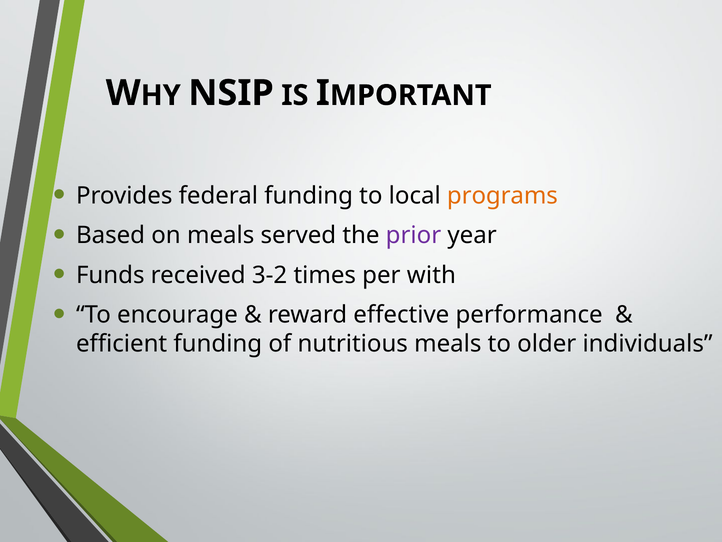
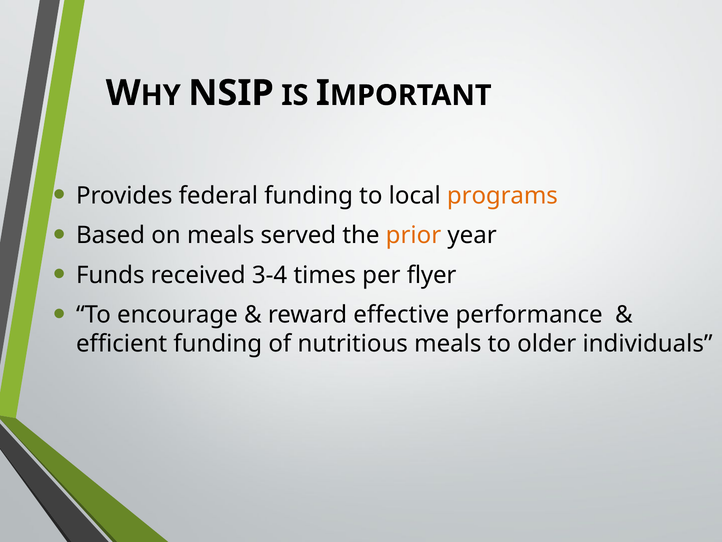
prior colour: purple -> orange
3-2: 3-2 -> 3-4
with: with -> flyer
